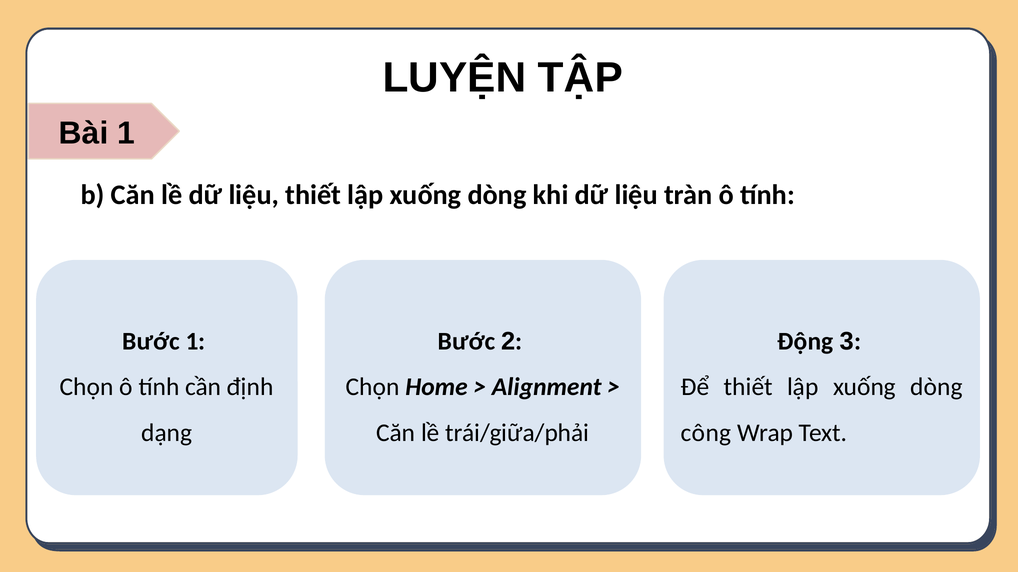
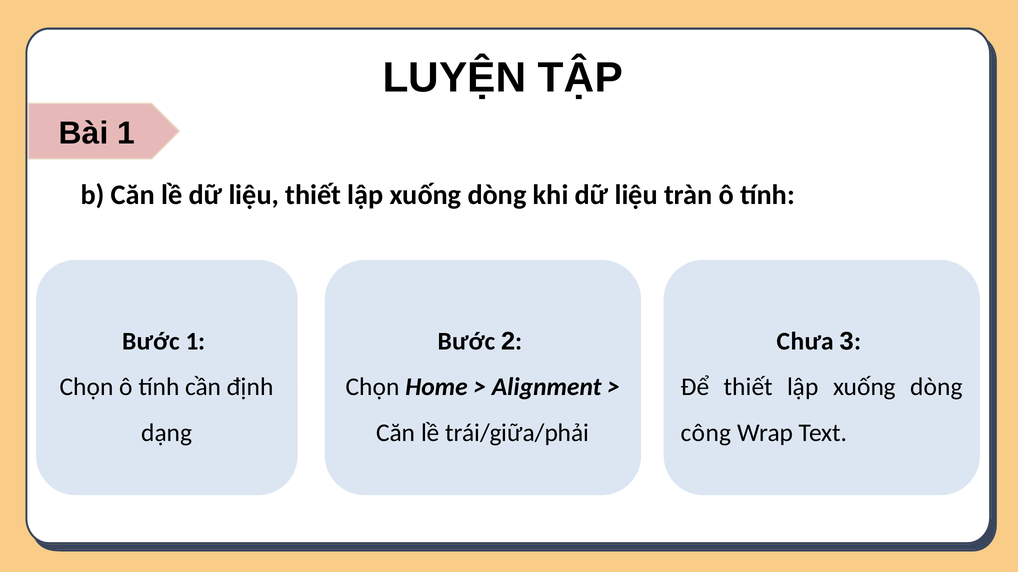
Động: Động -> Chưa
